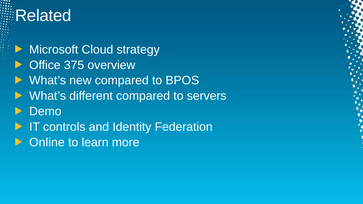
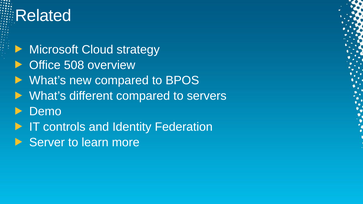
375: 375 -> 508
Online: Online -> Server
